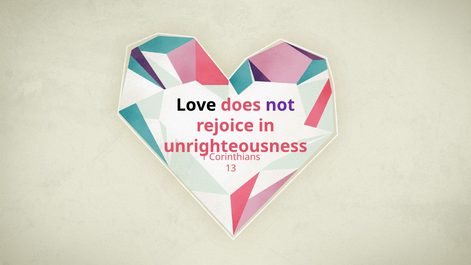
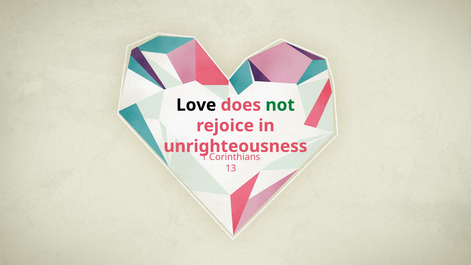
not colour: purple -> green
